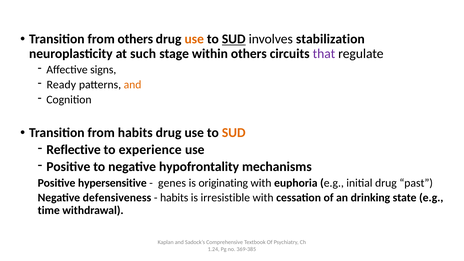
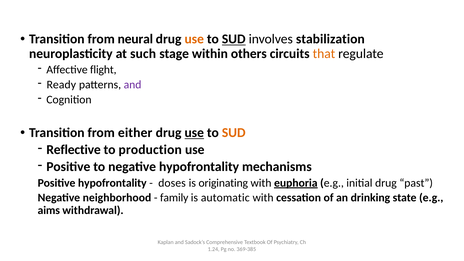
from others: others -> neural
that colour: purple -> orange
signs: signs -> flight
and at (133, 85) colour: orange -> purple
from habits: habits -> either
use at (194, 133) underline: none -> present
experience: experience -> production
Positive hypersensitive: hypersensitive -> hypofrontality
genes: genes -> doses
euphoria underline: none -> present
defensiveness: defensiveness -> neighborhood
habits at (174, 198): habits -> family
irresistible: irresistible -> automatic
time: time -> aims
